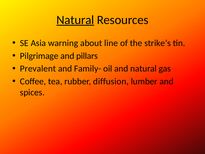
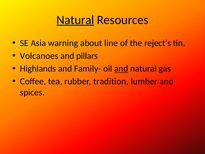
strike’s: strike’s -> reject’s
Pilgrimage: Pilgrimage -> Volcanoes
Prevalent: Prevalent -> Highlands
and at (121, 69) underline: none -> present
diffusion: diffusion -> tradition
